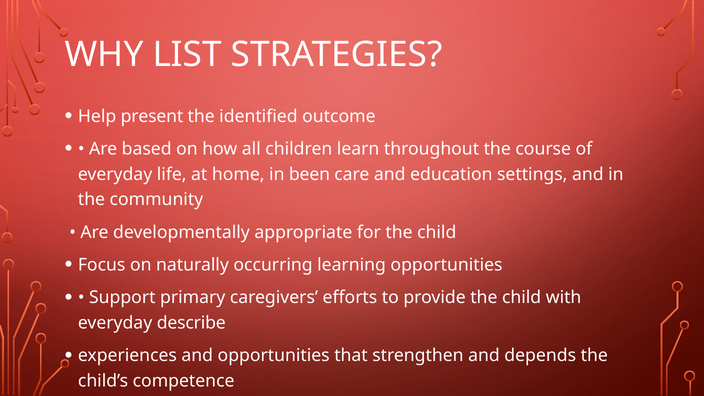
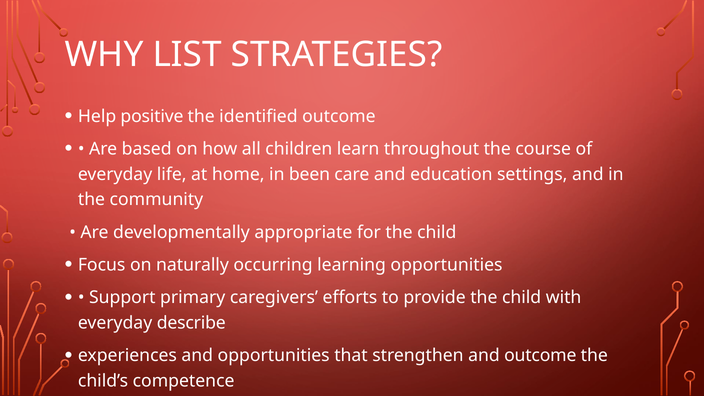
present: present -> positive
and depends: depends -> outcome
